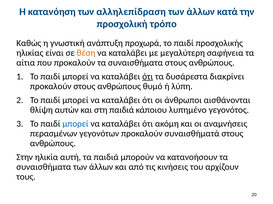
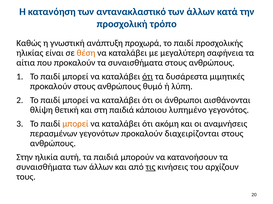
αλληλεπίδραση: αλληλεπίδραση -> αντανακλαστικό
διακρίνει: διακρίνει -> μιμητικές
αυτών: αυτών -> θετική
μπορεί at (75, 124) colour: blue -> orange
συναισθήματά: συναισθήματά -> διαχειρίζονται
τις underline: none -> present
